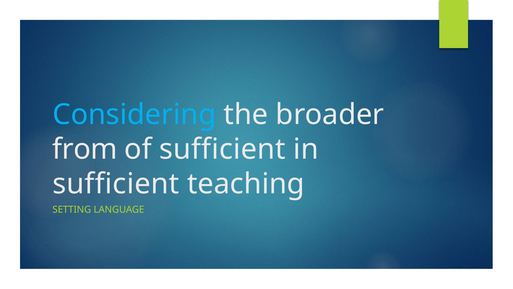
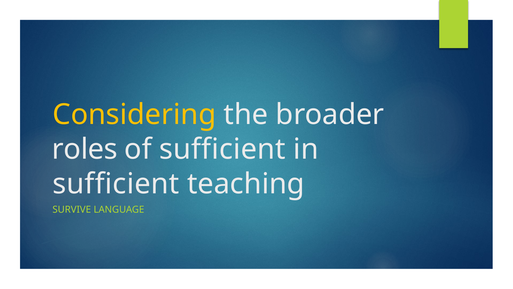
Considering colour: light blue -> yellow
from: from -> roles
SETTING: SETTING -> SURVIVE
